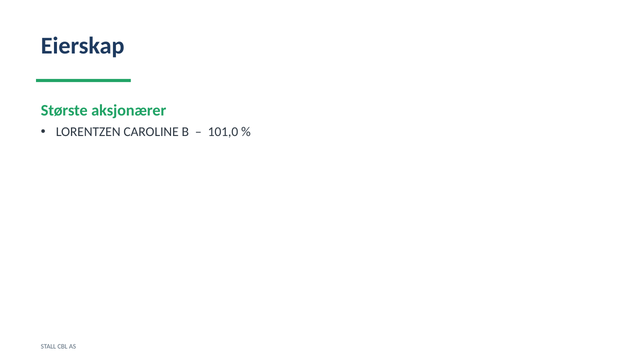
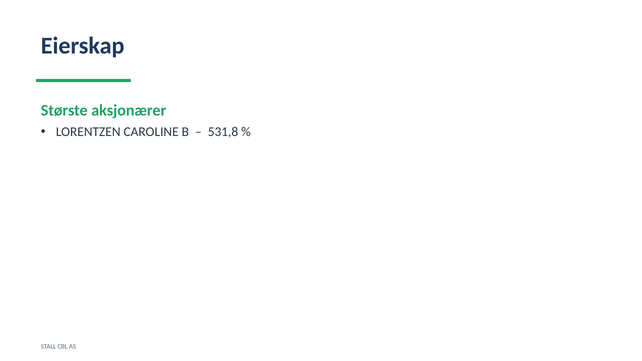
101,0: 101,0 -> 531,8
